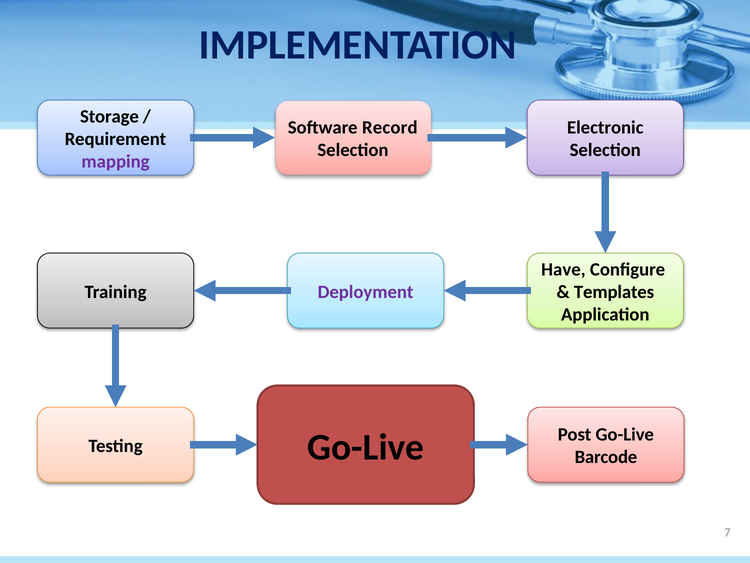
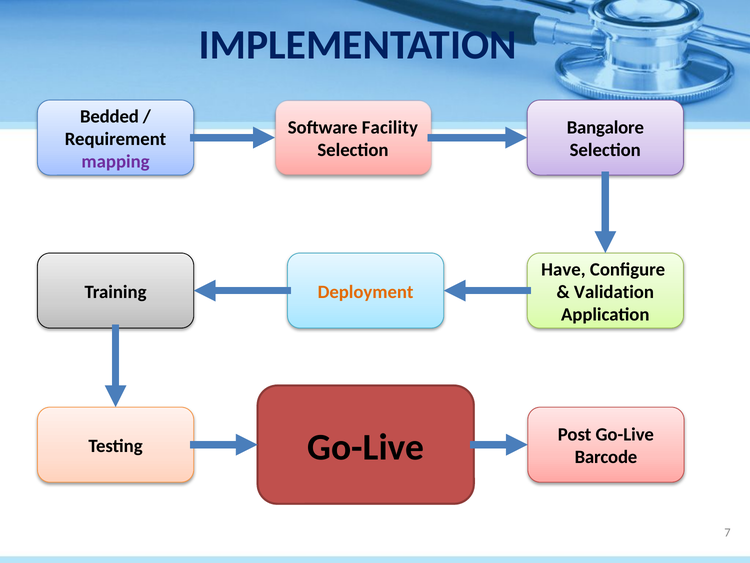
Storage: Storage -> Bedded
Record: Record -> Facility
Electronic: Electronic -> Bangalore
Deployment colour: purple -> orange
Templates: Templates -> Validation
